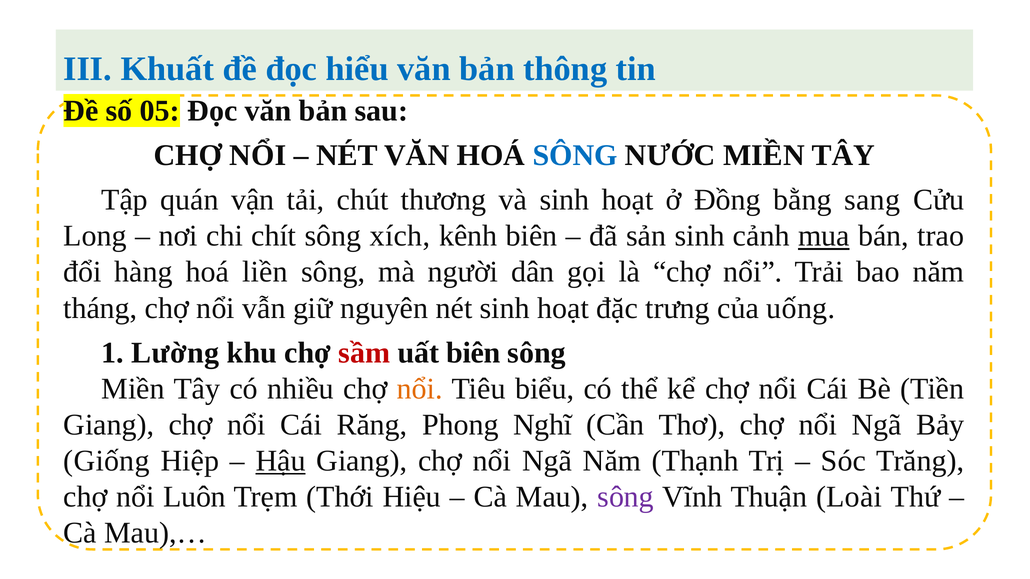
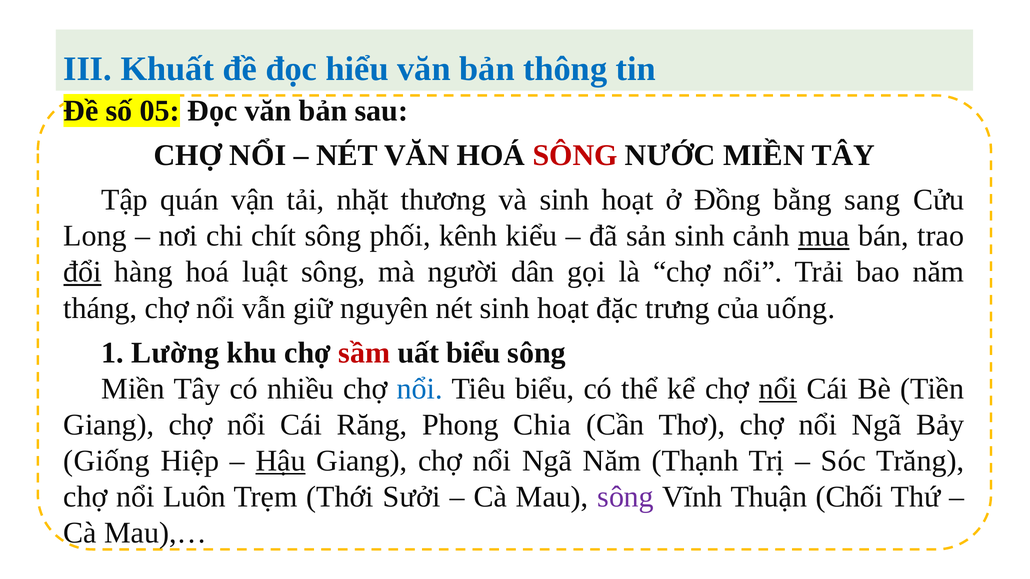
SÔNG at (575, 155) colour: blue -> red
chút: chút -> nhặt
xích: xích -> phối
kênh biên: biên -> kiểu
đổi underline: none -> present
liền: liền -> luật
uất biên: biên -> biểu
nổi at (420, 389) colour: orange -> blue
nổi at (778, 389) underline: none -> present
Nghĩ: Nghĩ -> Chia
Hiệu: Hiệu -> Sưởi
Loài: Loài -> Chối
